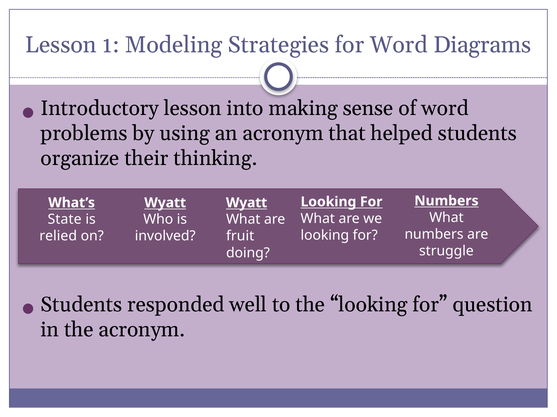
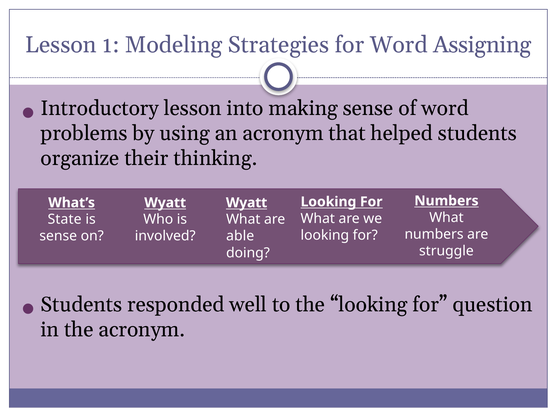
Diagrams: Diagrams -> Assigning
relied at (58, 236): relied -> sense
fruit: fruit -> able
